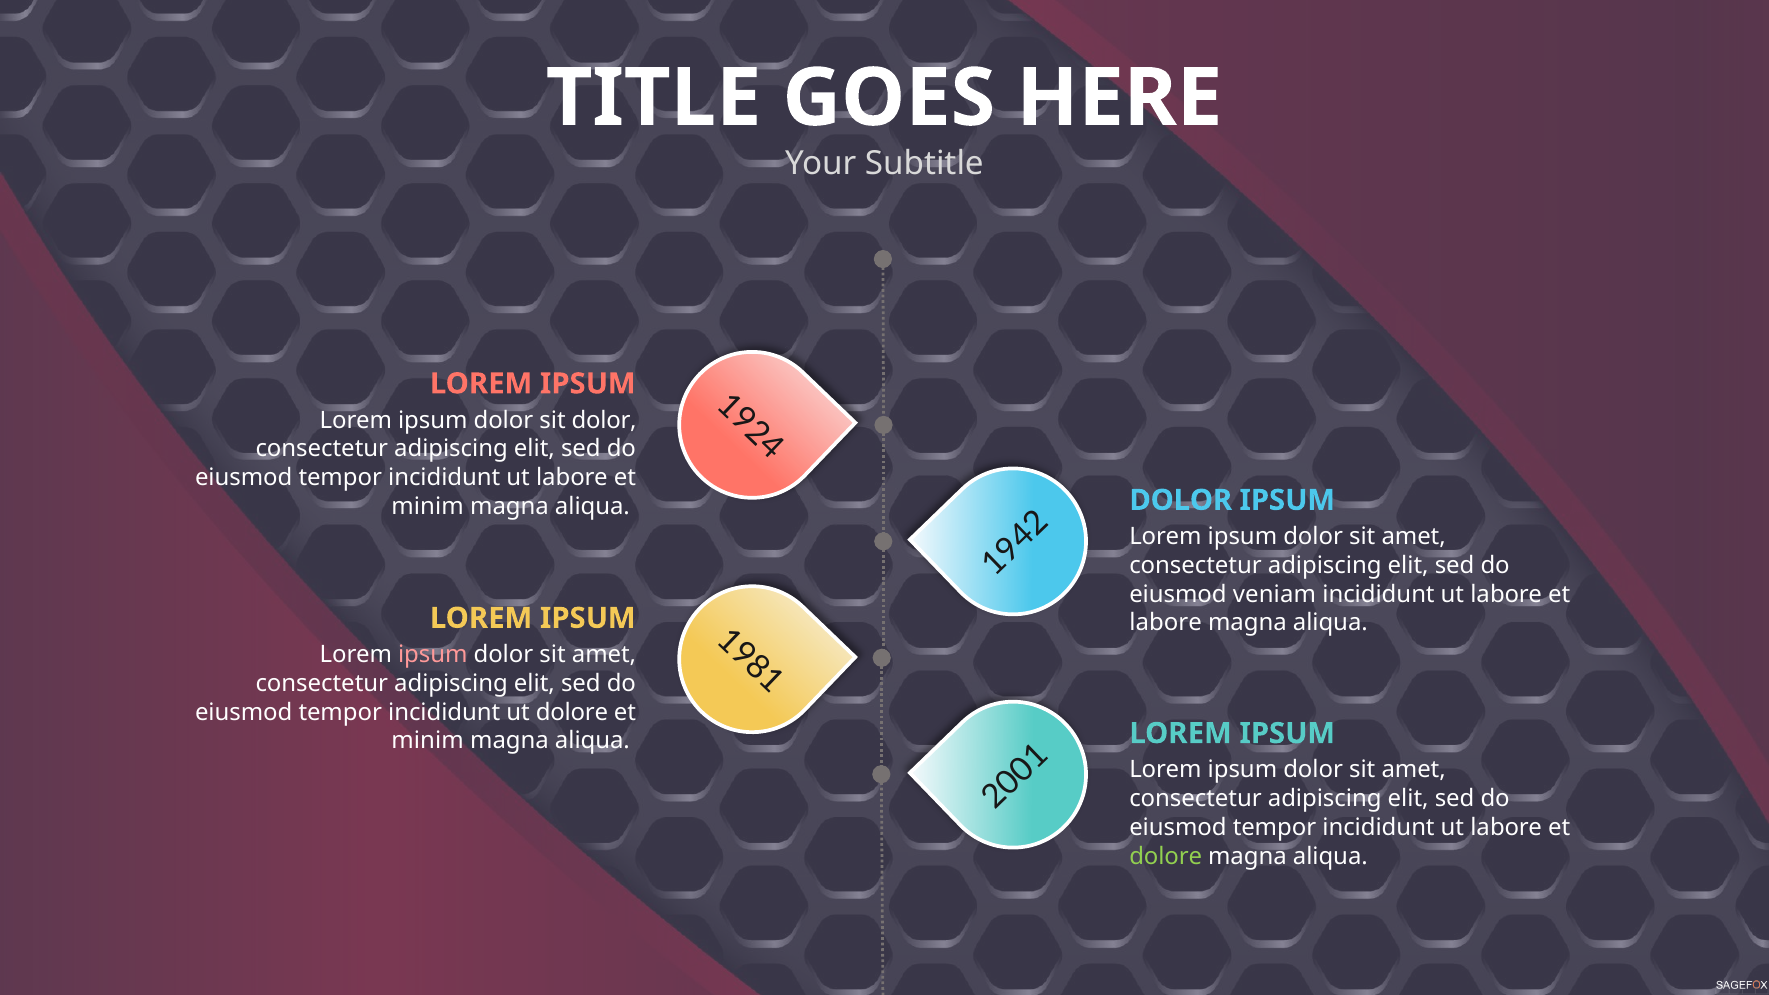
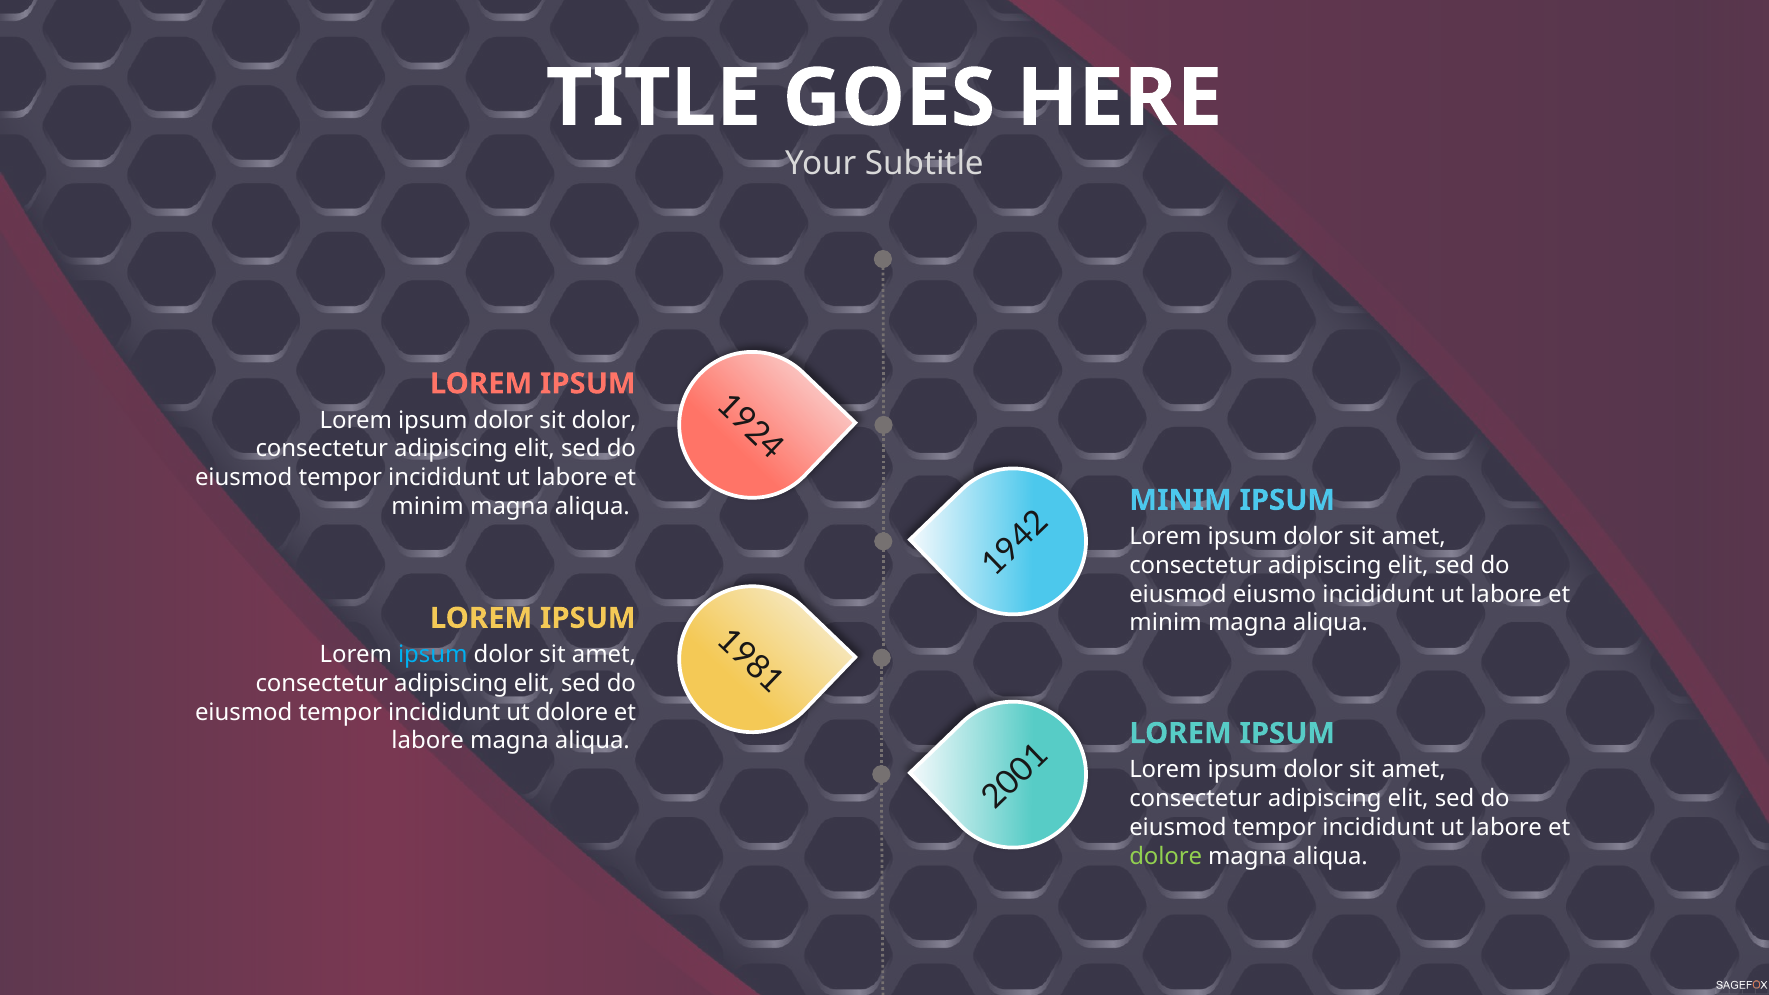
DOLOR at (1181, 500): DOLOR -> MINIM
veniam: veniam -> eiusmo
labore at (1166, 623): labore -> minim
ipsum at (433, 655) colour: pink -> light blue
minim at (428, 741): minim -> labore
